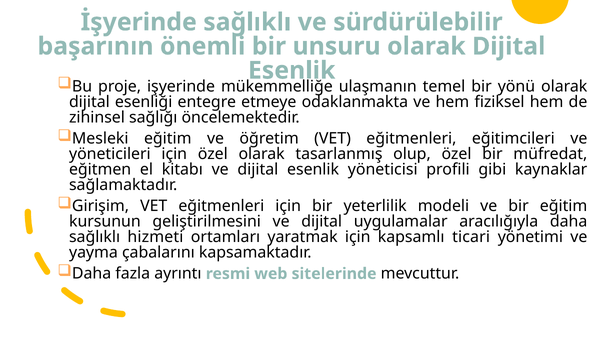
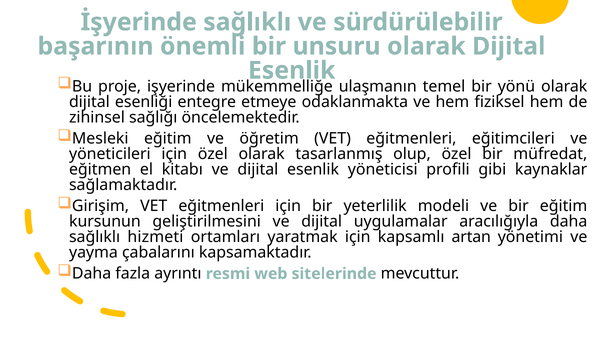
ticari: ticari -> artan
